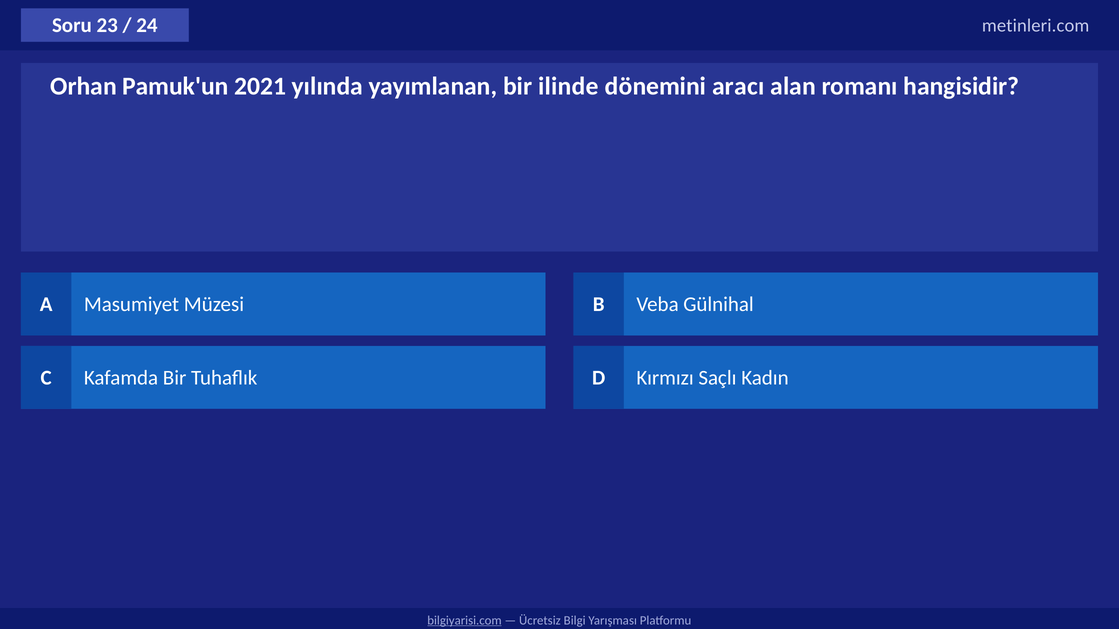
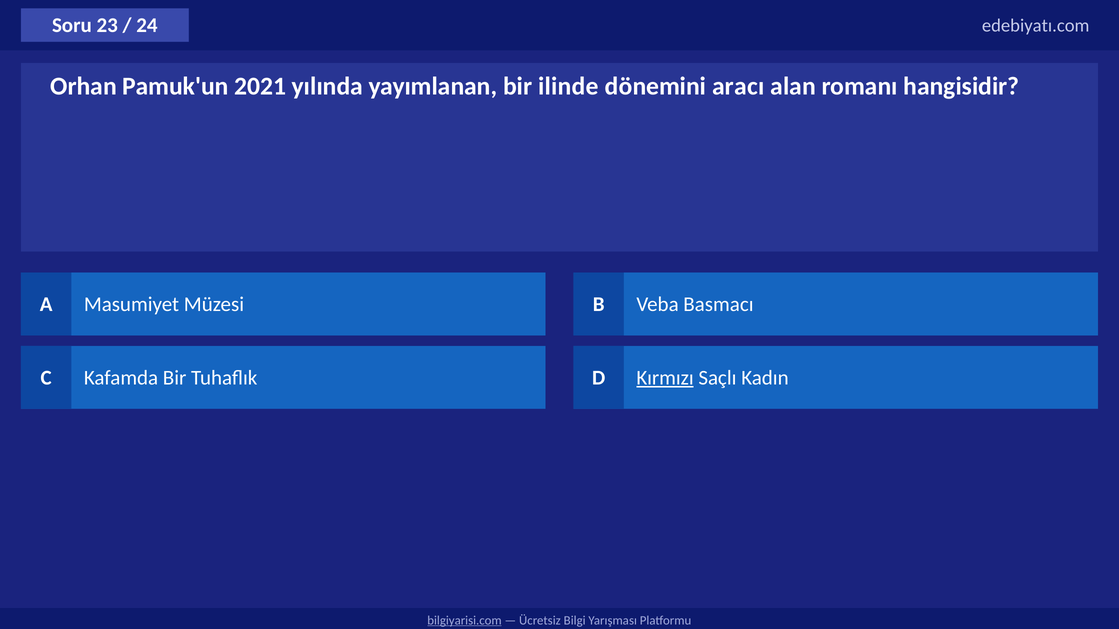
metinleri.com: metinleri.com -> edebiyatı.com
Gülnihal: Gülnihal -> Basmacı
Kırmızı underline: none -> present
